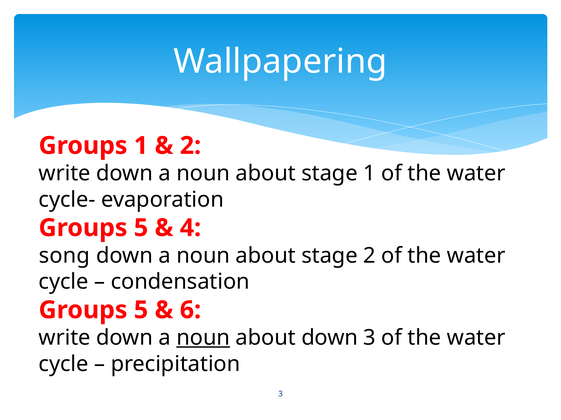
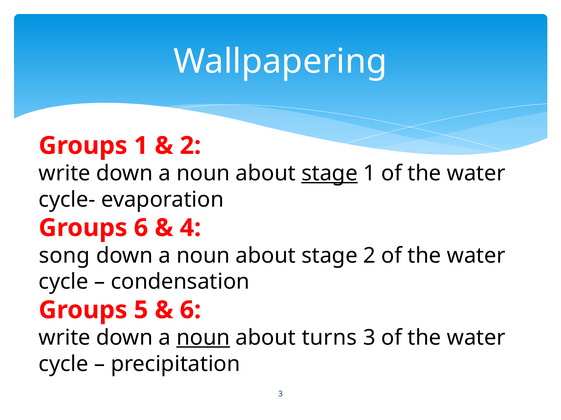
stage at (330, 174) underline: none -> present
5 at (141, 228): 5 -> 6
about down: down -> turns
